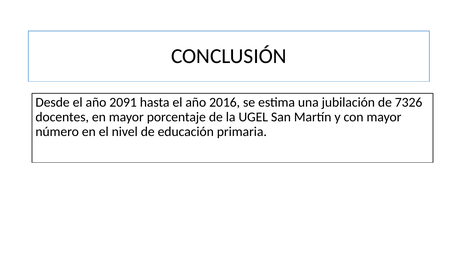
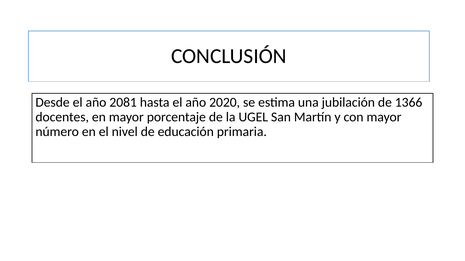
2091: 2091 -> 2081
2016: 2016 -> 2020
7326: 7326 -> 1366
